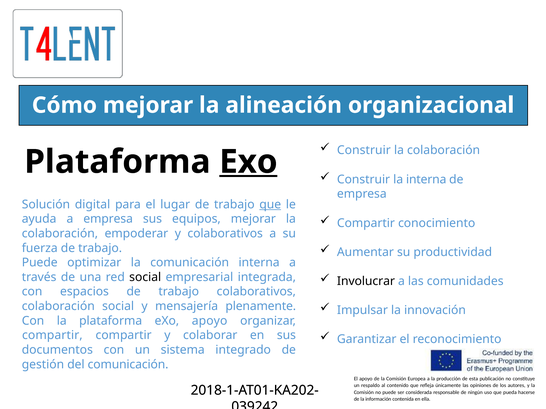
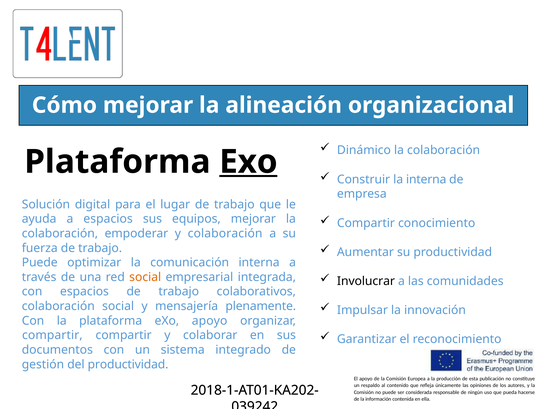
Construir at (364, 151): Construir -> Dinámico
que at (270, 205) underline: present -> none
a empresa: empresa -> espacios
y colaborativos: colaborativos -> colaboración
social at (145, 277) colour: black -> orange
del comunicación: comunicación -> productividad
